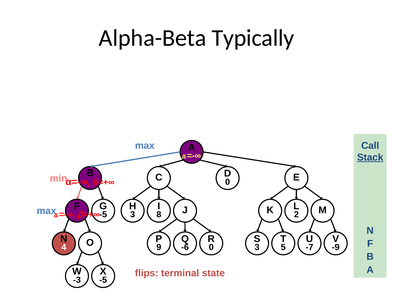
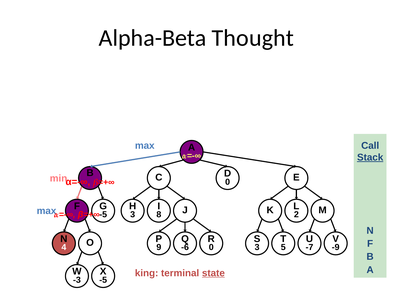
Typically: Typically -> Thought
flips: flips -> king
state underline: none -> present
